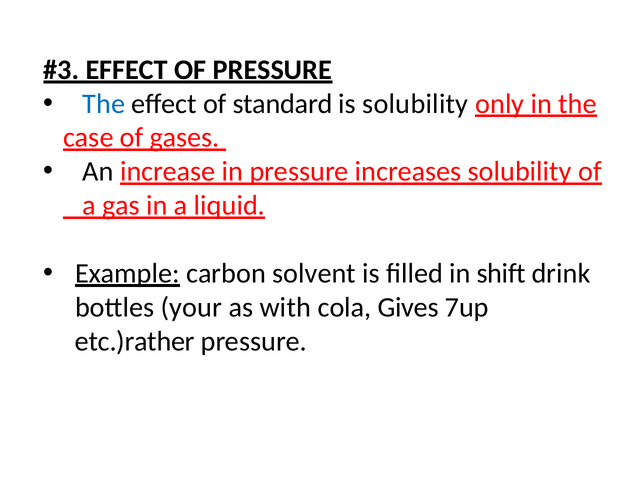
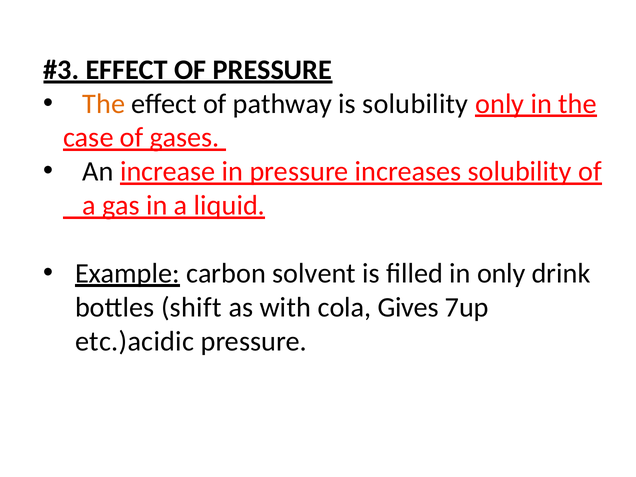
The at (104, 104) colour: blue -> orange
standard: standard -> pathway
in shift: shift -> only
your: your -> shift
etc.)rather: etc.)rather -> etc.)acidic
